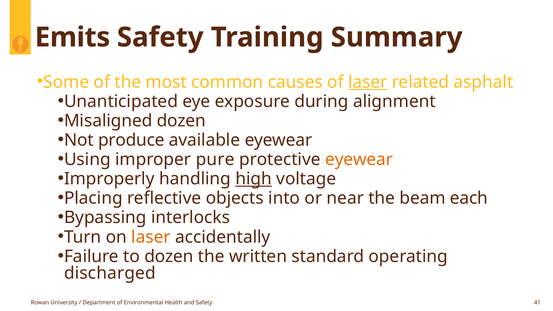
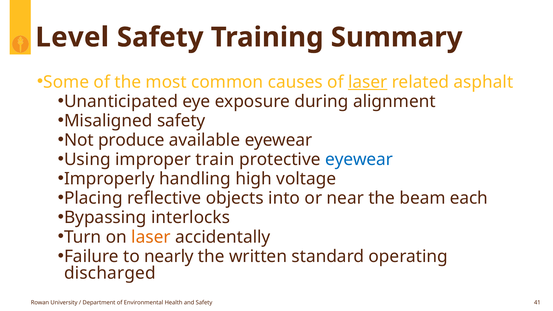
Emits: Emits -> Level
Misaligned dozen: dozen -> safety
pure: pure -> train
eyewear at (359, 160) colour: orange -> blue
high underline: present -> none
to dozen: dozen -> nearly
